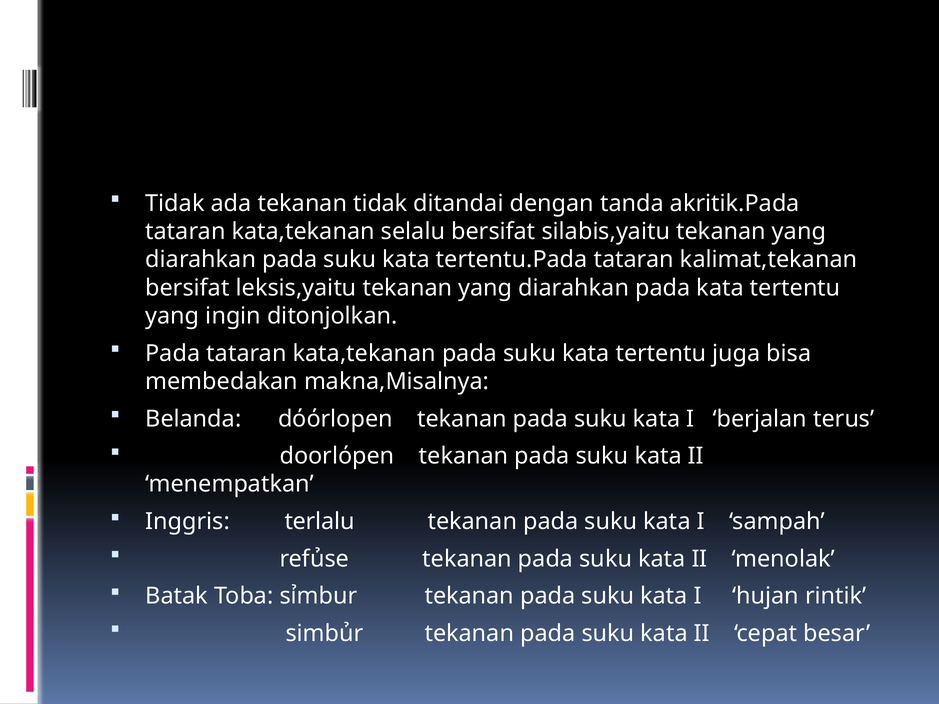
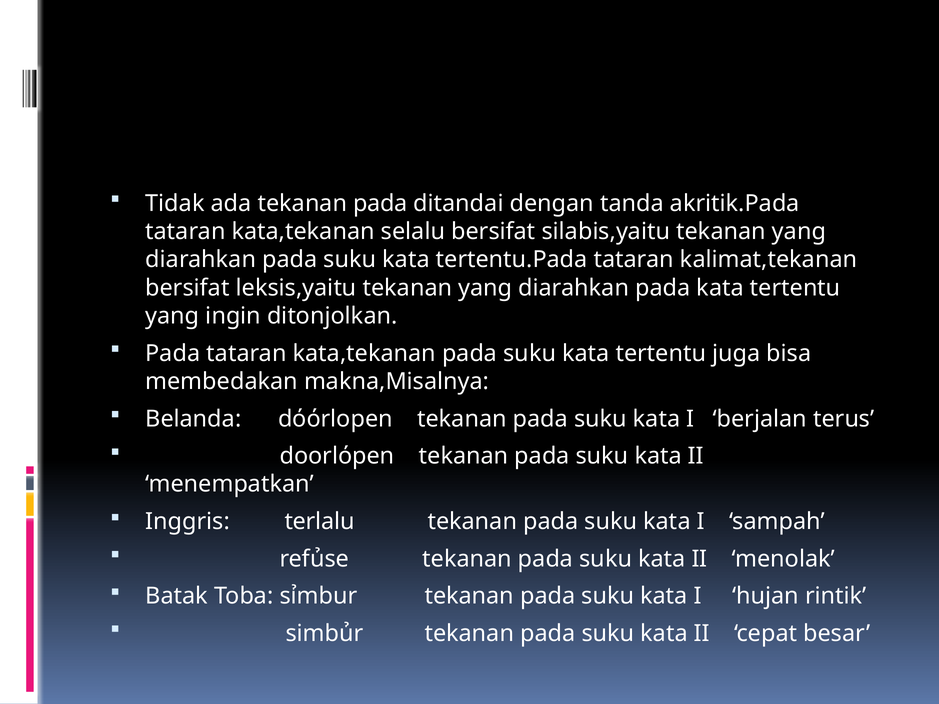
ada tekanan tidak: tidak -> pada
